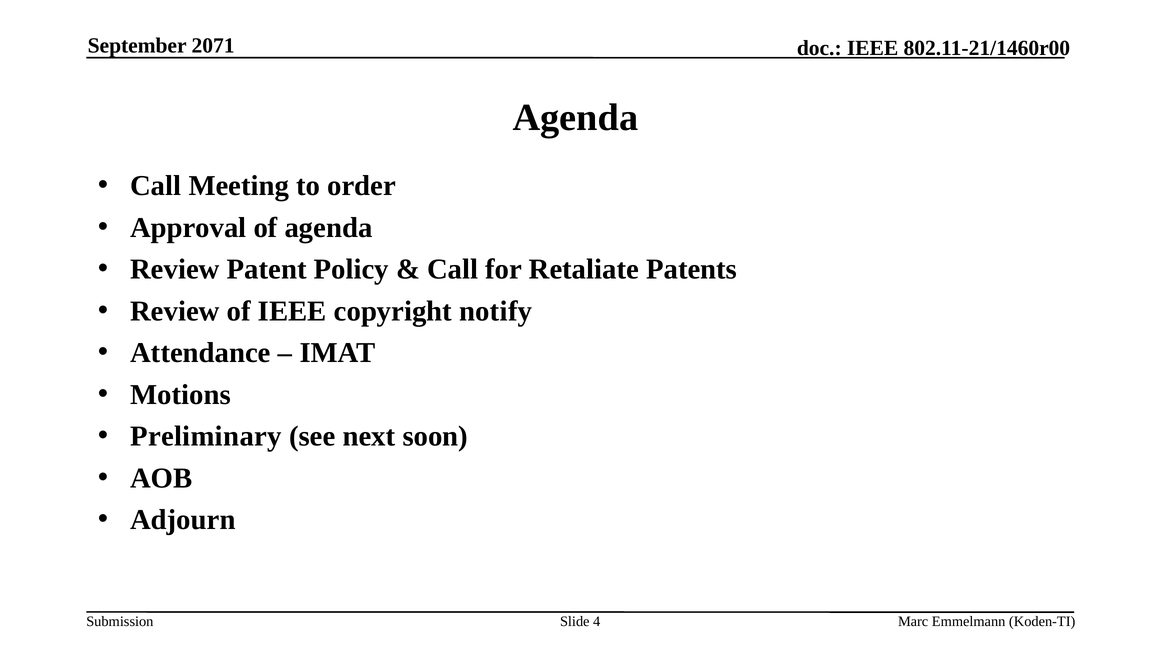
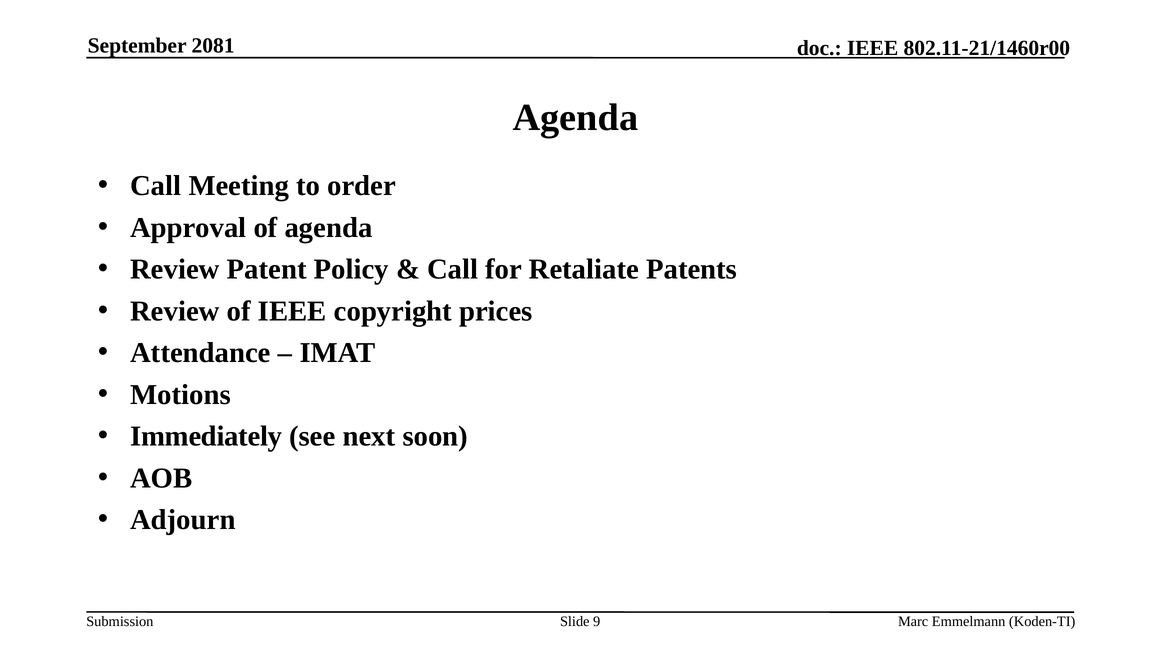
2071: 2071 -> 2081
notify: notify -> prices
Preliminary: Preliminary -> Immediately
4: 4 -> 9
